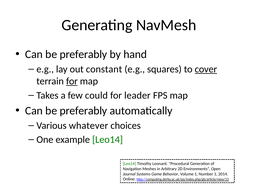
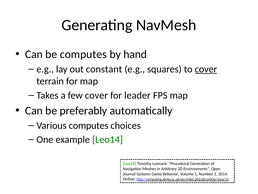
preferably at (83, 54): preferably -> computes
for at (72, 81) underline: present -> none
few could: could -> cover
Various whatever: whatever -> computes
